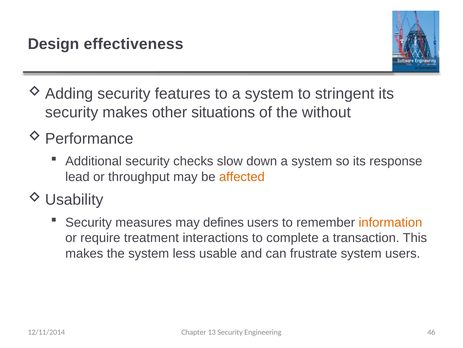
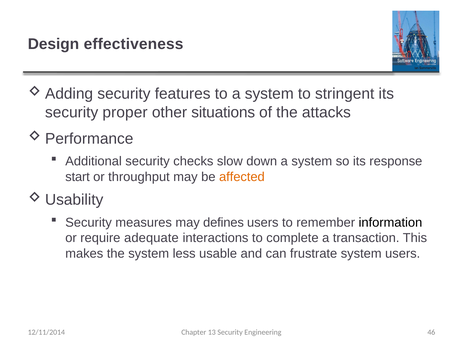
security makes: makes -> proper
without: without -> attacks
lead: lead -> start
information colour: orange -> black
treatment: treatment -> adequate
